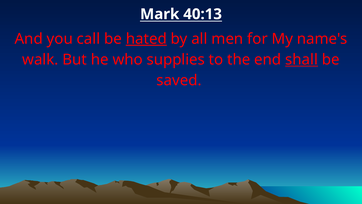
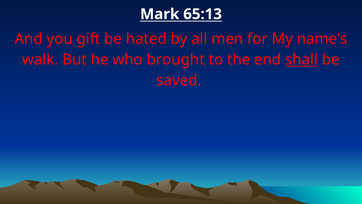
40:13: 40:13 -> 65:13
call: call -> gift
hated underline: present -> none
supplies: supplies -> brought
